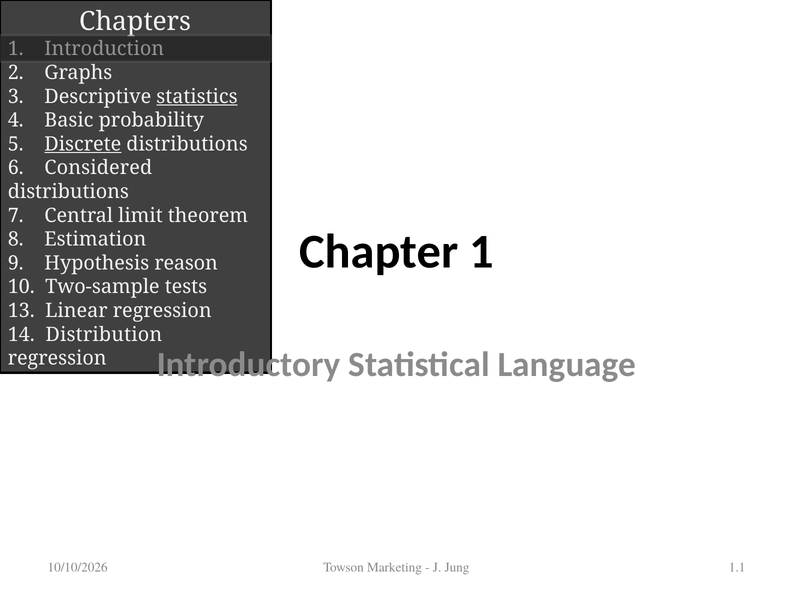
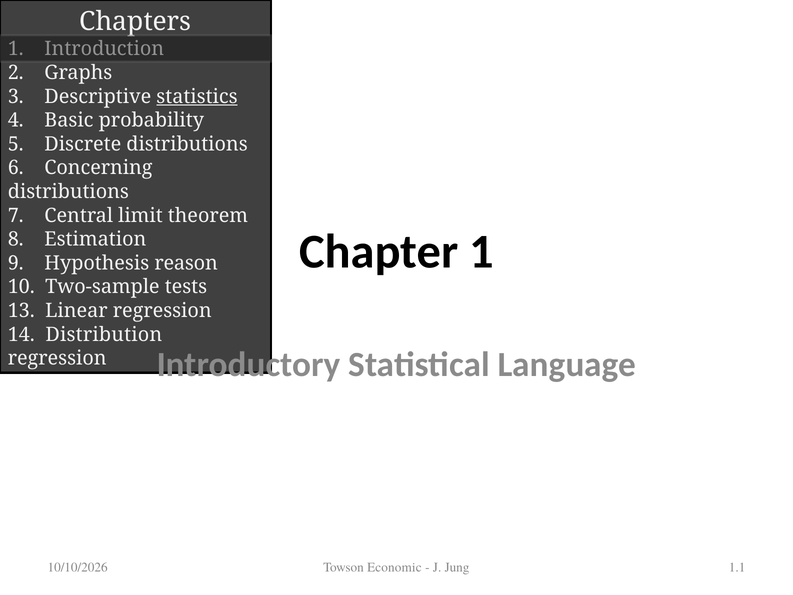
Discrete underline: present -> none
Considered: Considered -> Concerning
Marketing: Marketing -> Economic
